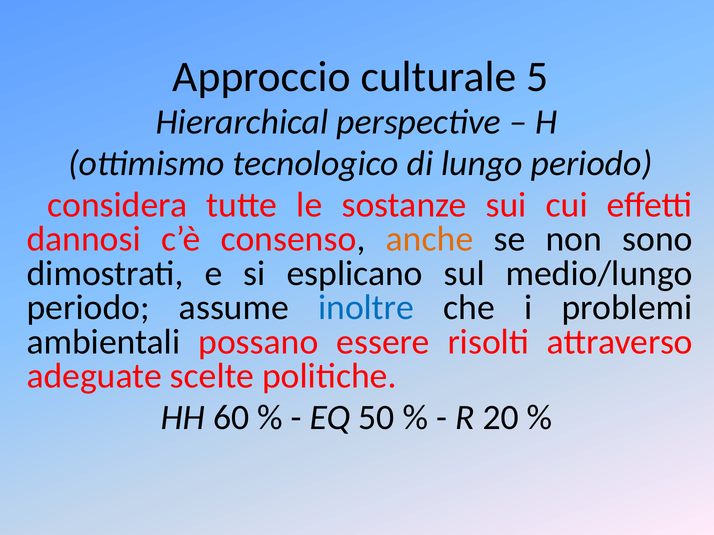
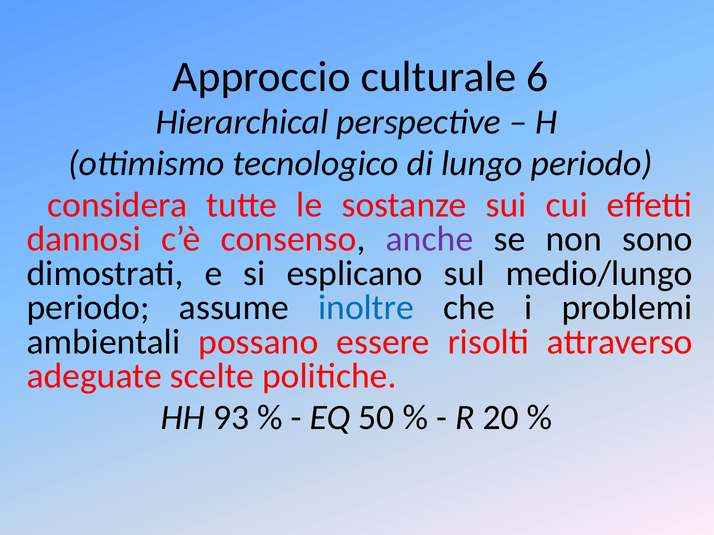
5: 5 -> 6
anche colour: orange -> purple
60: 60 -> 93
